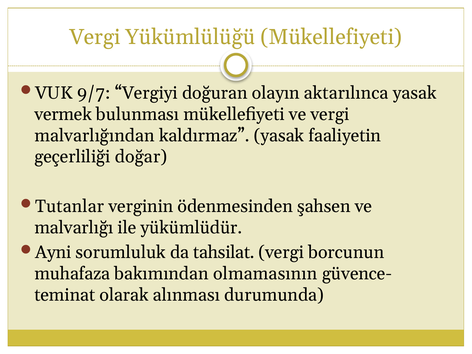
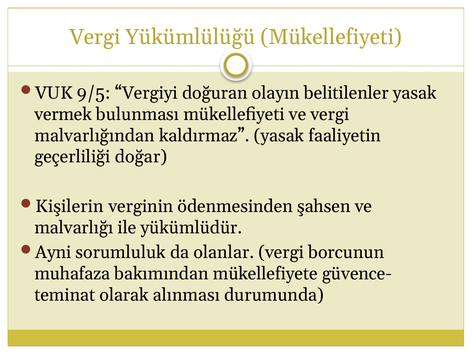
9/7: 9/7 -> 9/5
aktarılınca: aktarılınca -> belitilenler
Tutanlar: Tutanlar -> Kişilerin
tahsilat: tahsilat -> olanlar
olmamasının: olmamasının -> mükellefiyete
